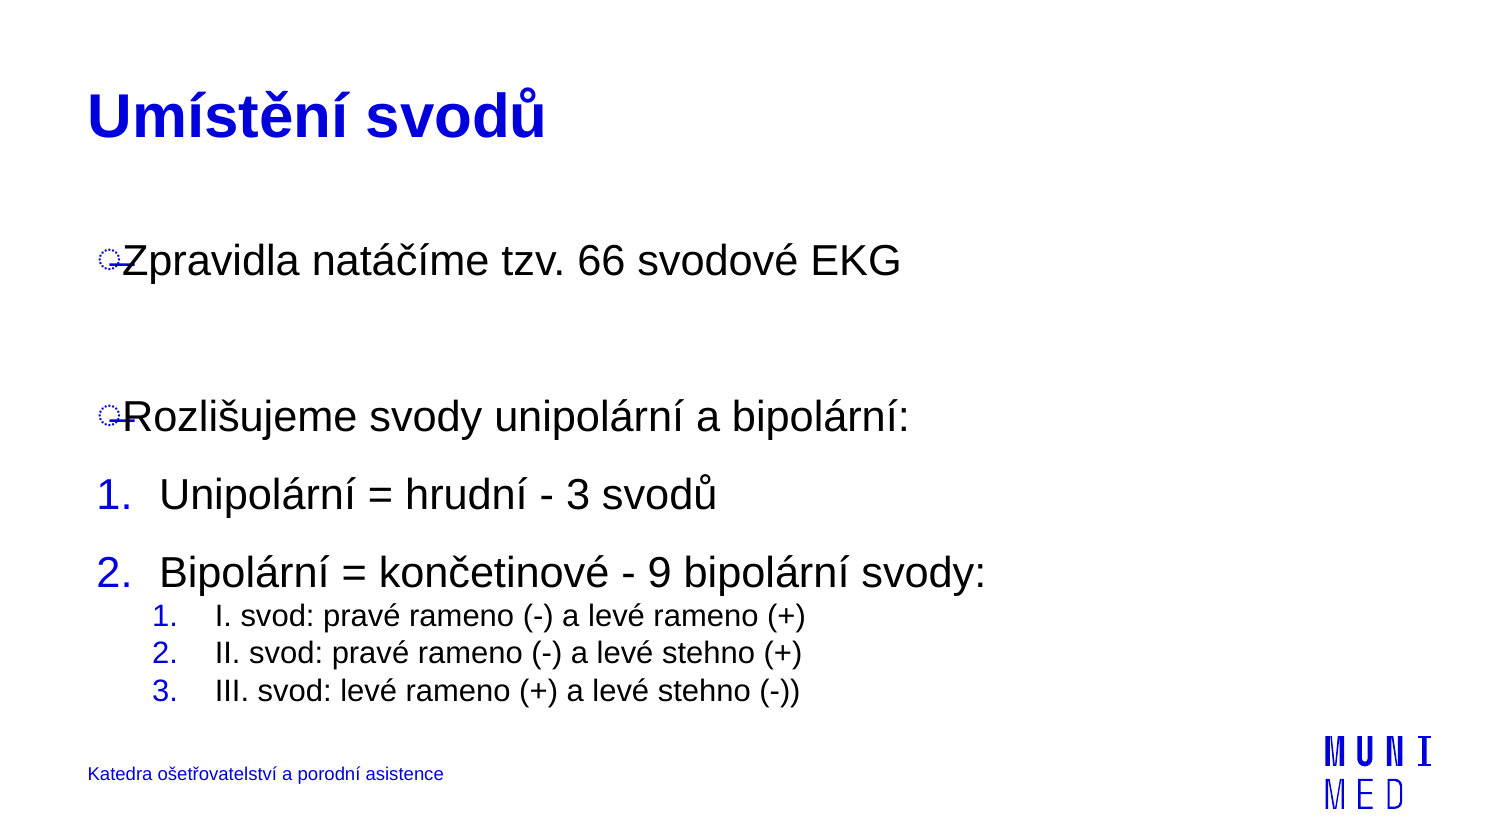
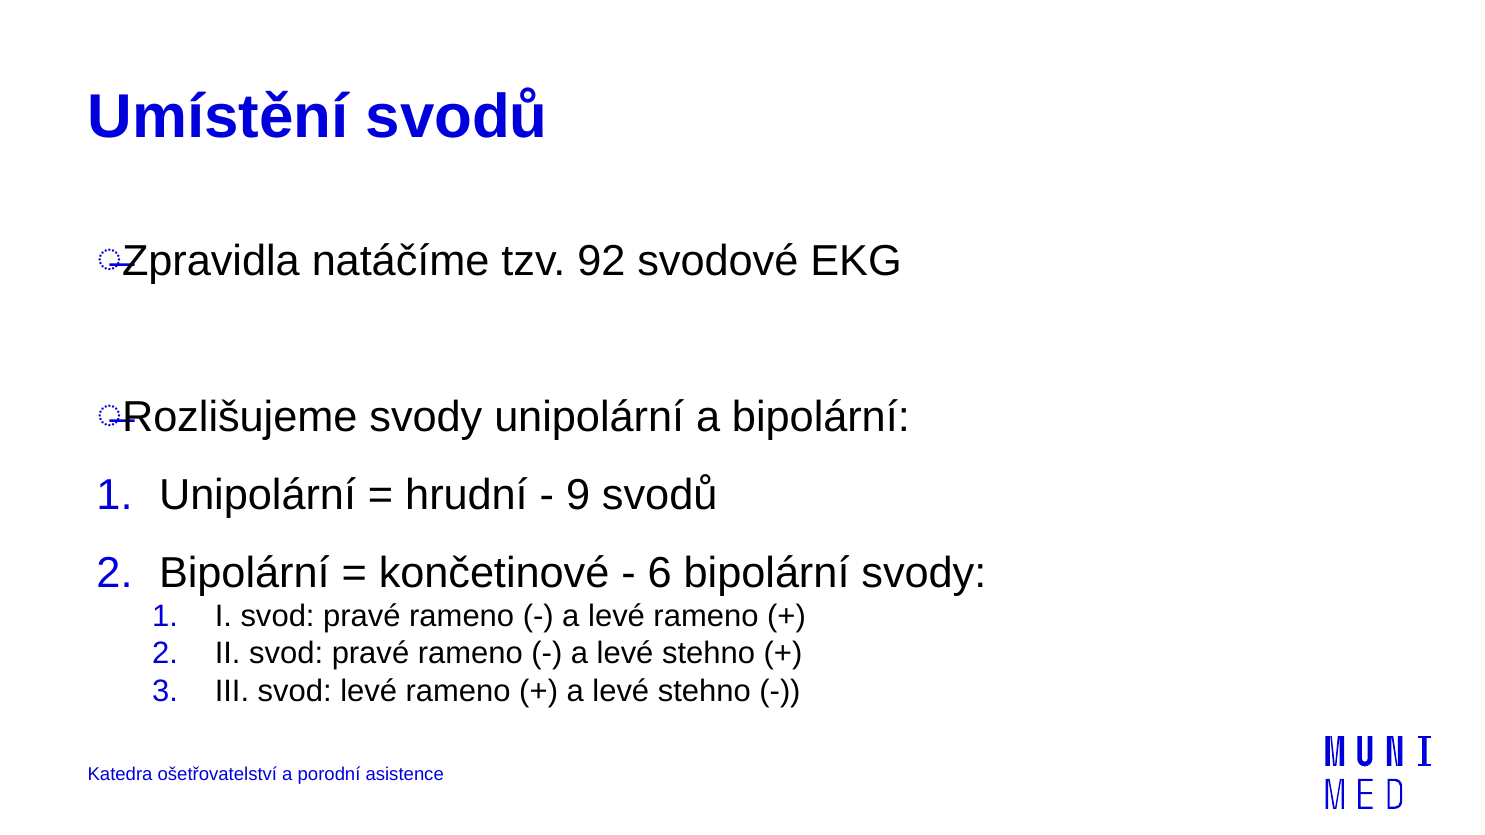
66: 66 -> 92
3 at (578, 495): 3 -> 9
9: 9 -> 6
